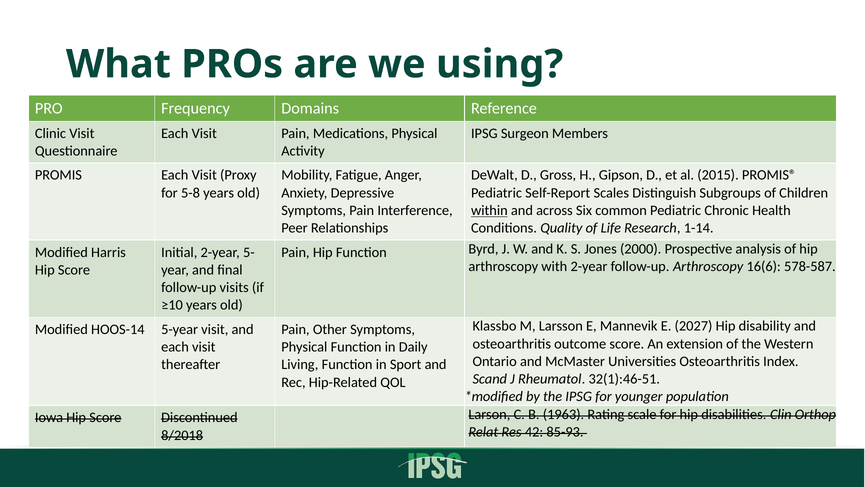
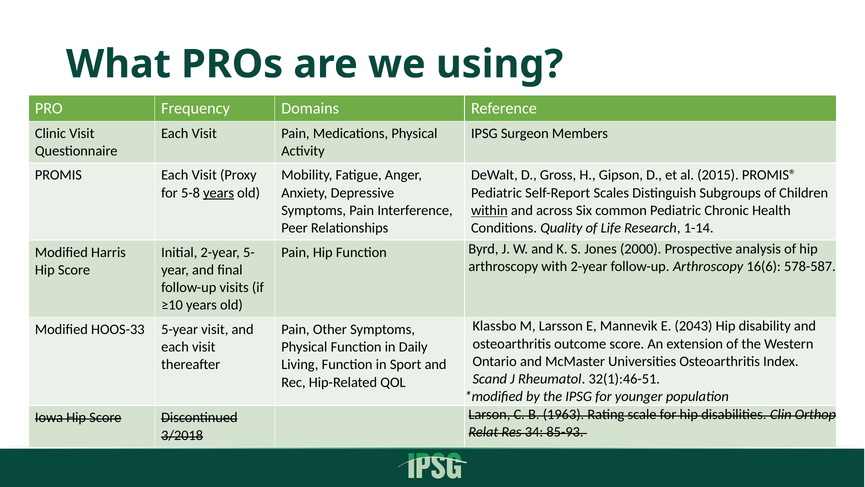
years at (219, 193) underline: none -> present
2027: 2027 -> 2043
HOOS-14: HOOS-14 -> HOOS-33
42: 42 -> 34
8/2018: 8/2018 -> 3/2018
